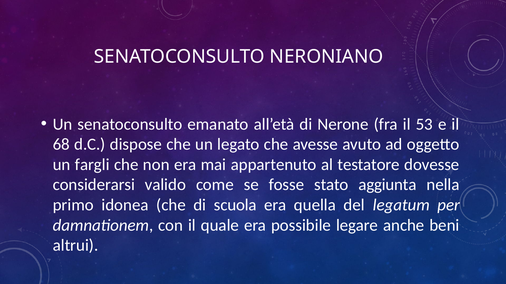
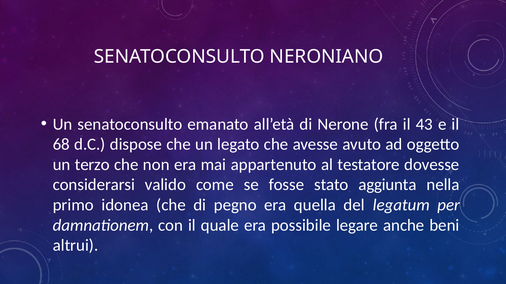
53: 53 -> 43
fargli: fargli -> terzo
scuola: scuola -> pegno
